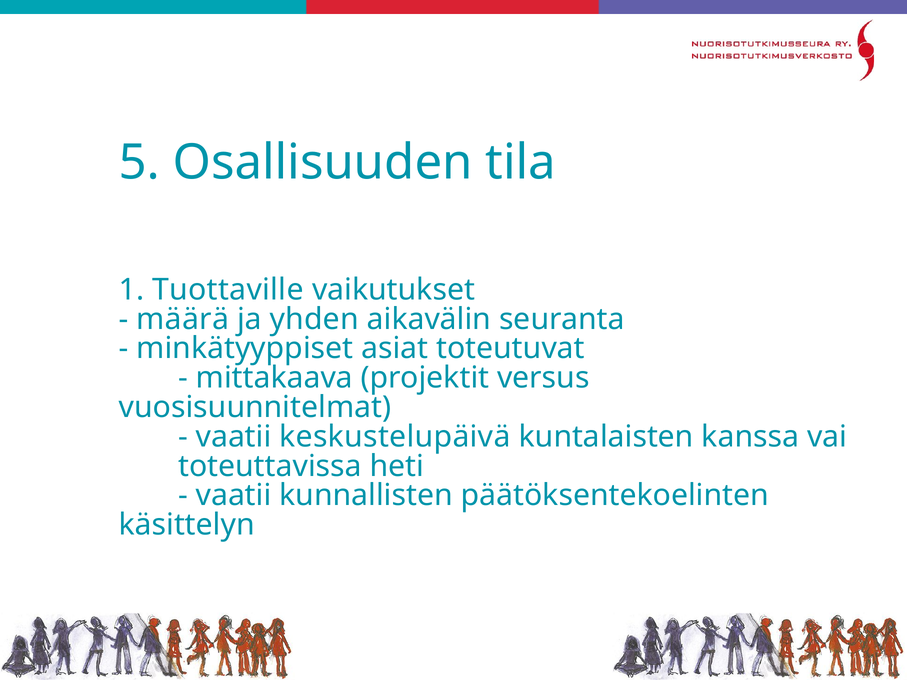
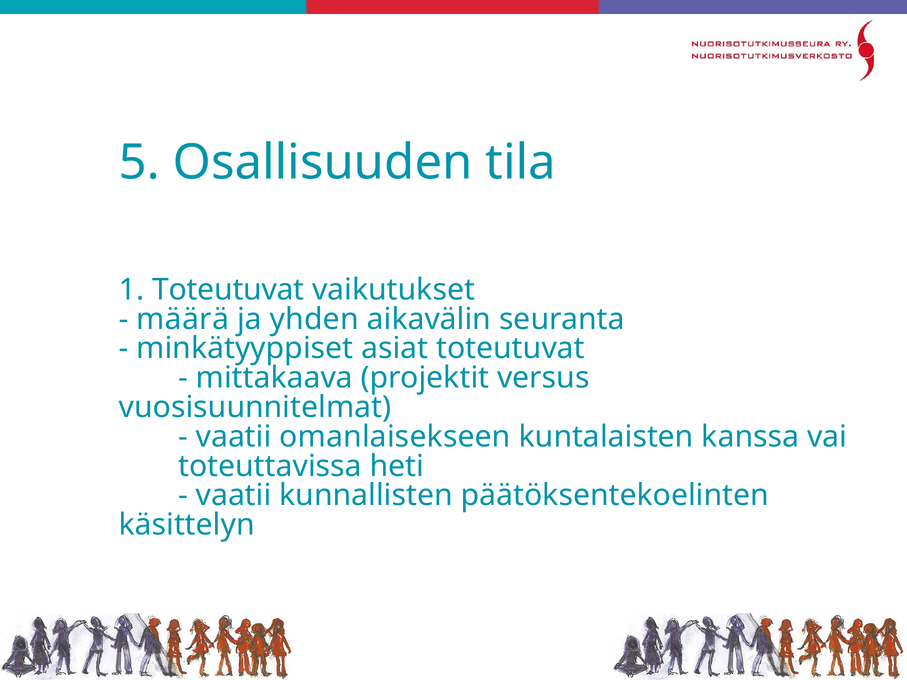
1 Tuottaville: Tuottaville -> Toteutuvat
keskustelupäivä: keskustelupäivä -> omanlaisekseen
